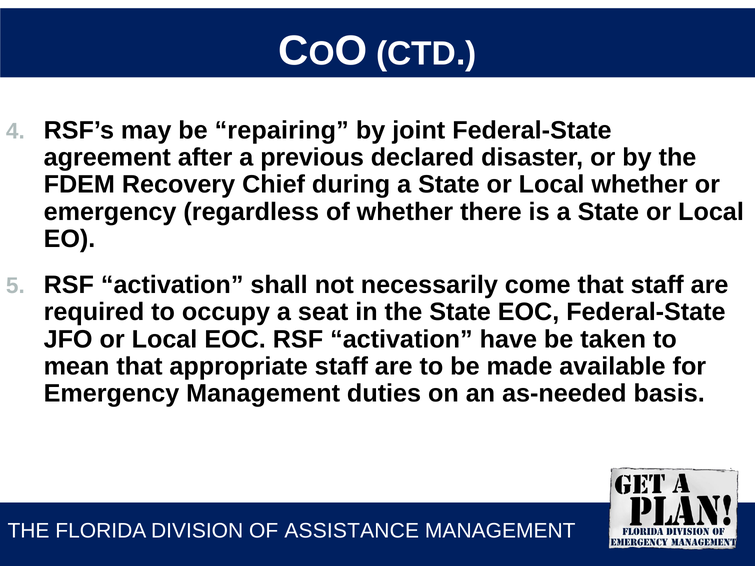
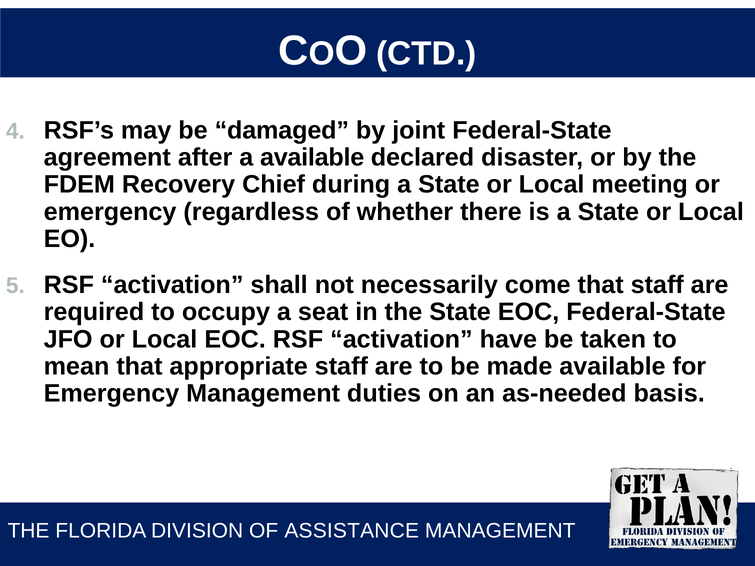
repairing: repairing -> damaged
a previous: previous -> available
Local whether: whether -> meeting
